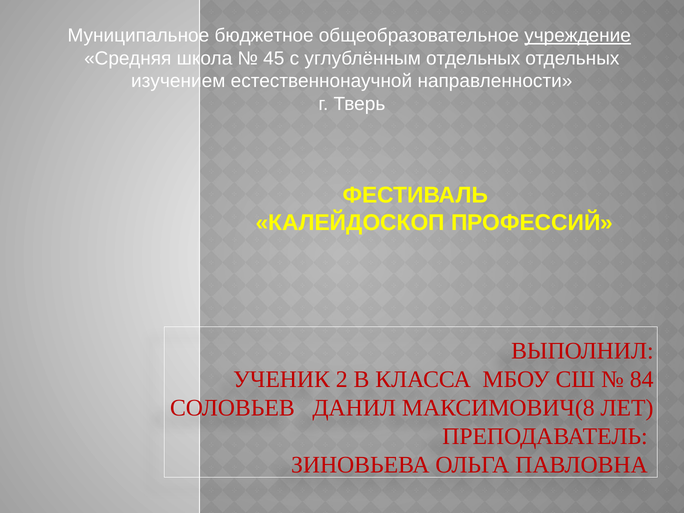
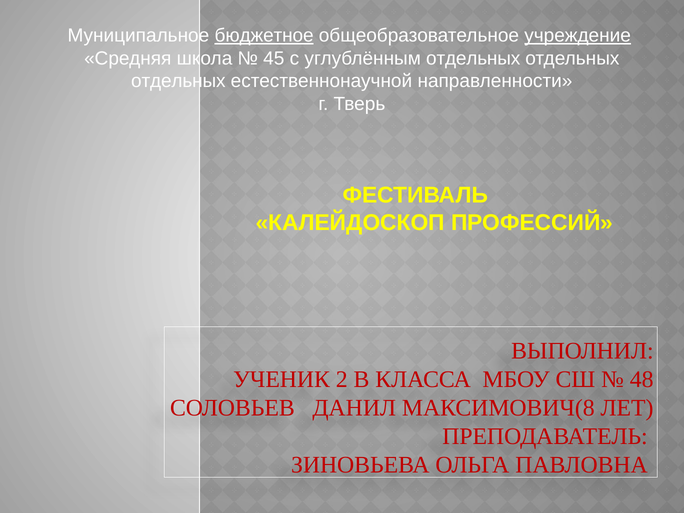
бюджетное underline: none -> present
изучением at (178, 81): изучением -> отдельных
84: 84 -> 48
